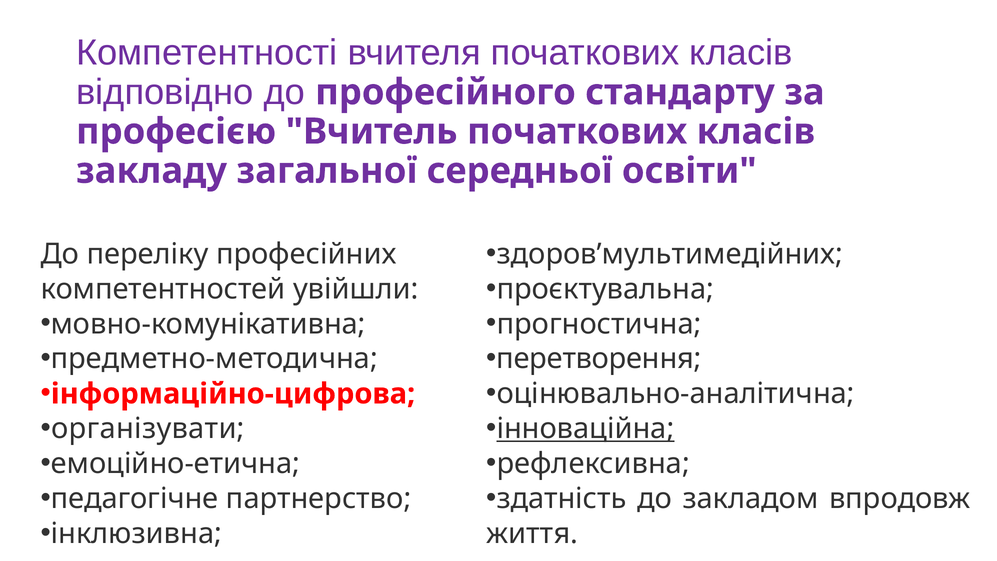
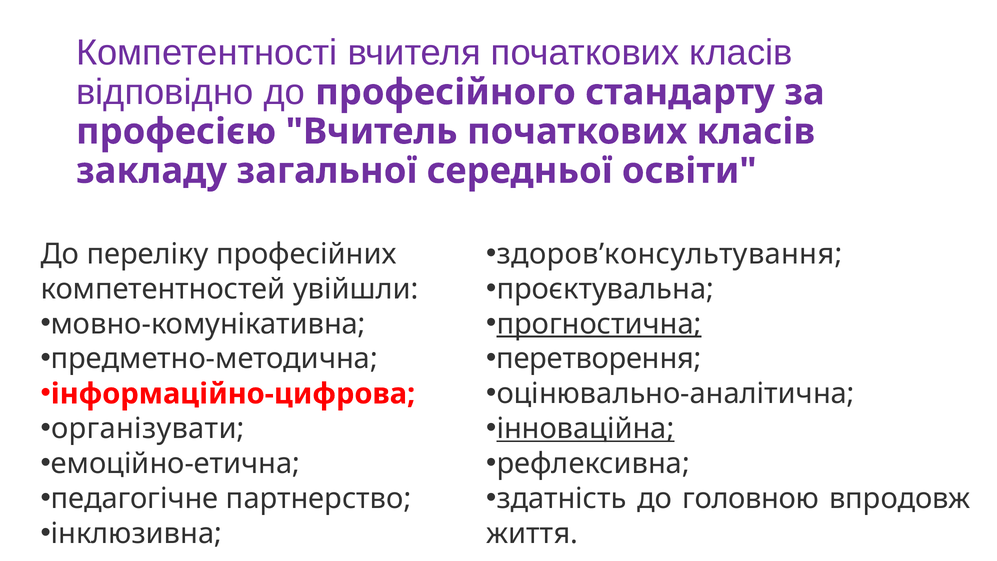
здоров’мультимедійних: здоров’мультимедійних -> здоров’консультування
прогностична underline: none -> present
закладом: закладом -> головною
